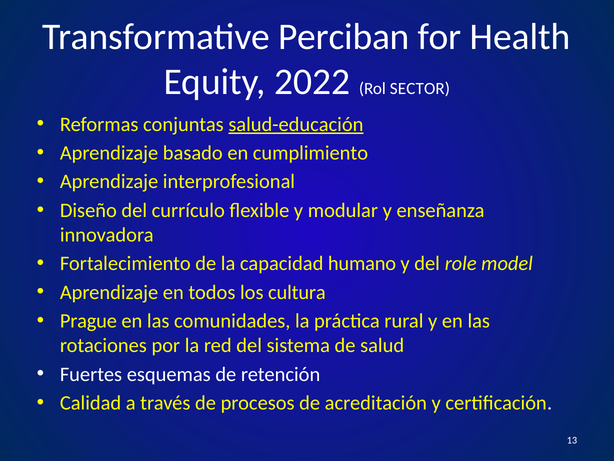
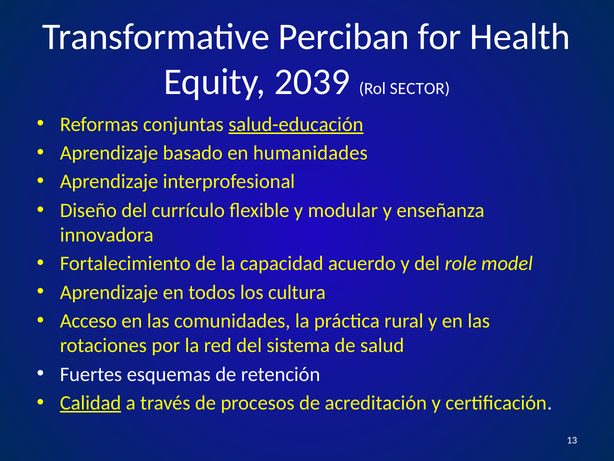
2022: 2022 -> 2039
cumplimiento: cumplimiento -> humanidades
humano: humano -> acuerdo
Prague: Prague -> Acceso
Calidad underline: none -> present
